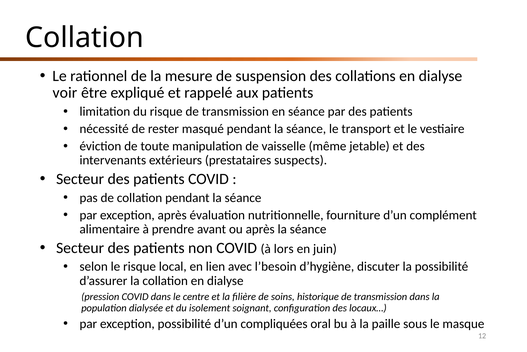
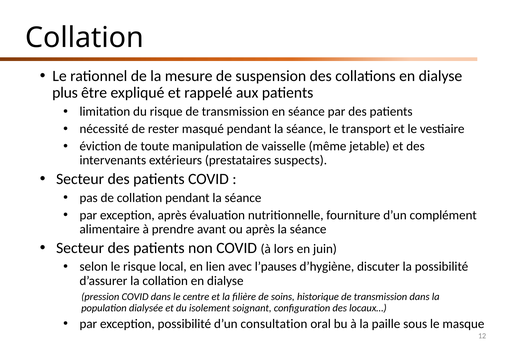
voir: voir -> plus
l’besoin: l’besoin -> l’pauses
compliquées: compliquées -> consultation
